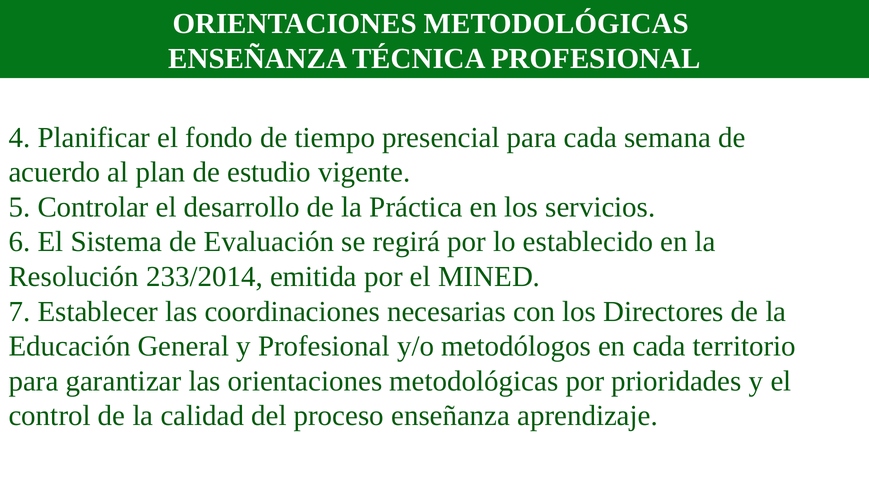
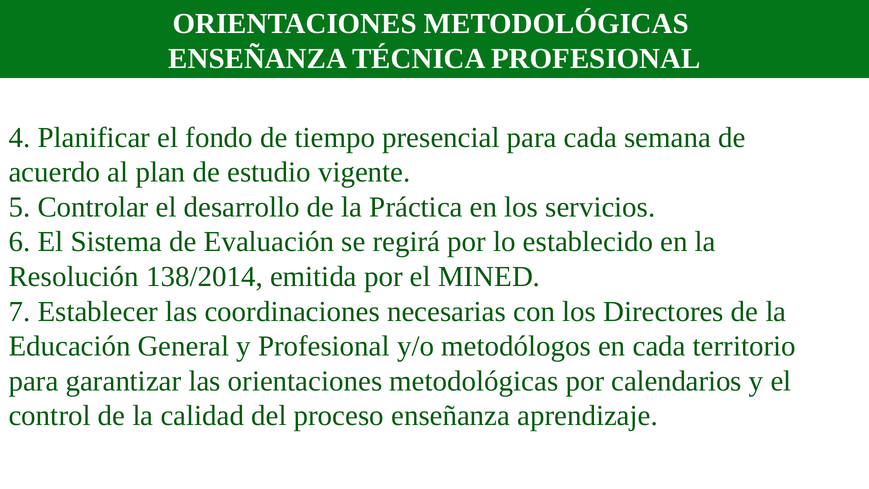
233/2014: 233/2014 -> 138/2014
prioridades: prioridades -> calendarios
